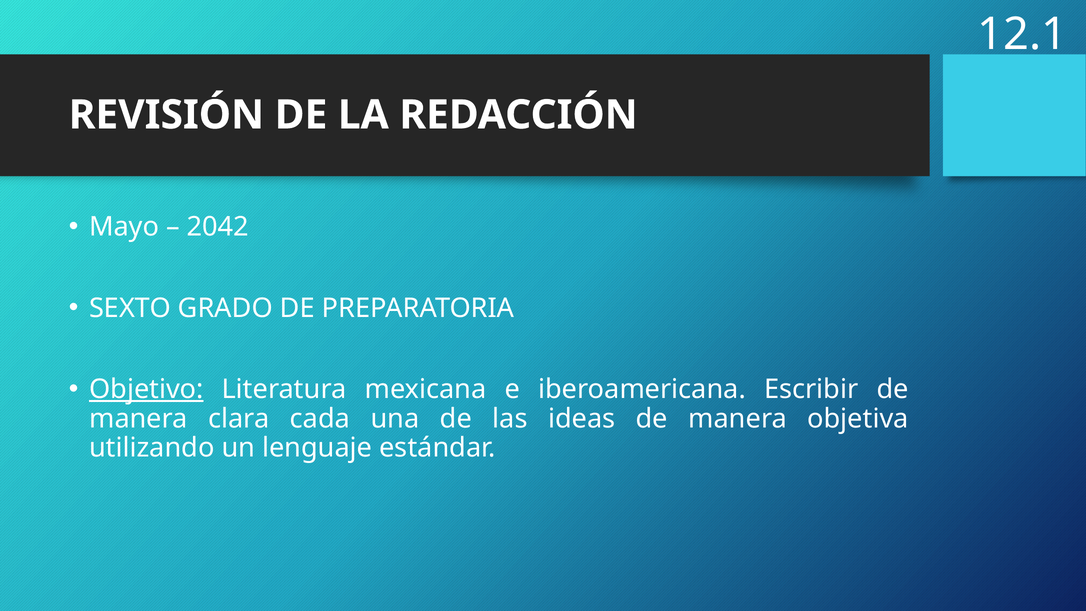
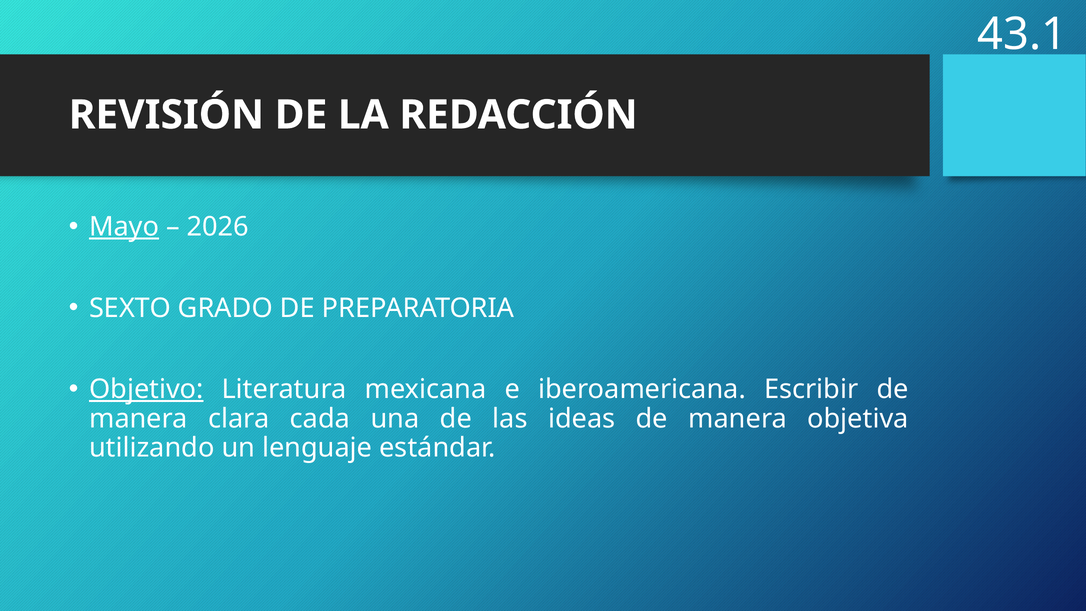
12.1: 12.1 -> 43.1
Mayo underline: none -> present
2042: 2042 -> 2026
